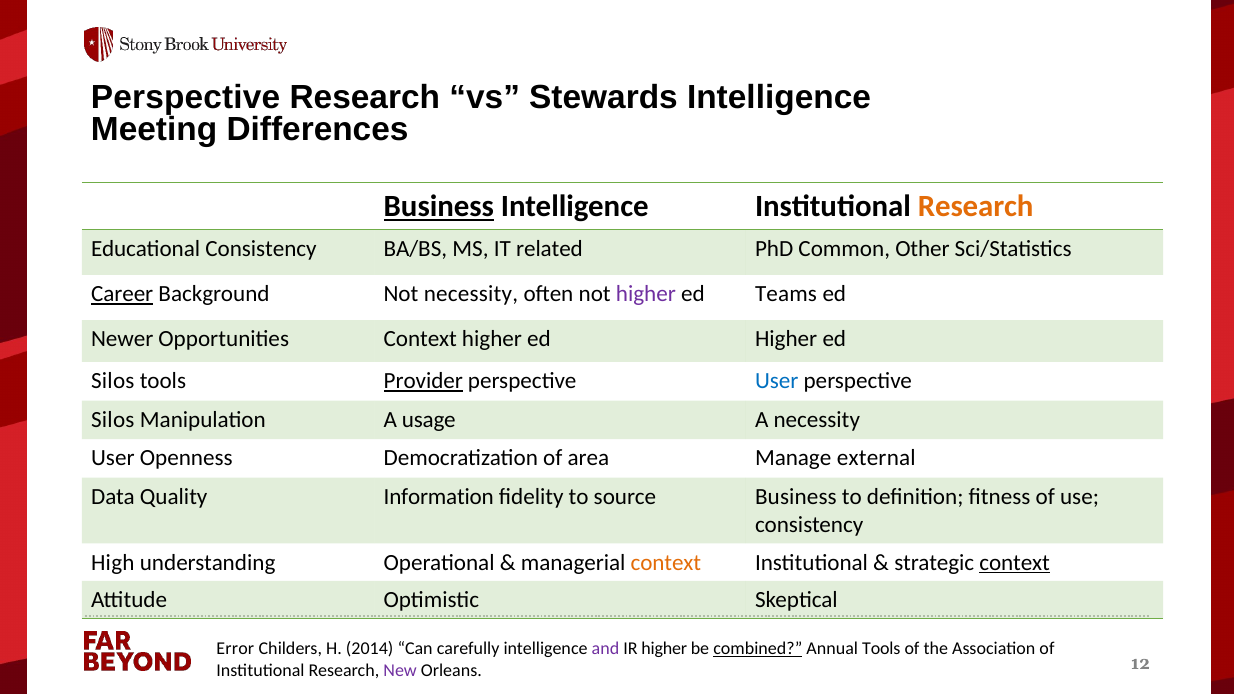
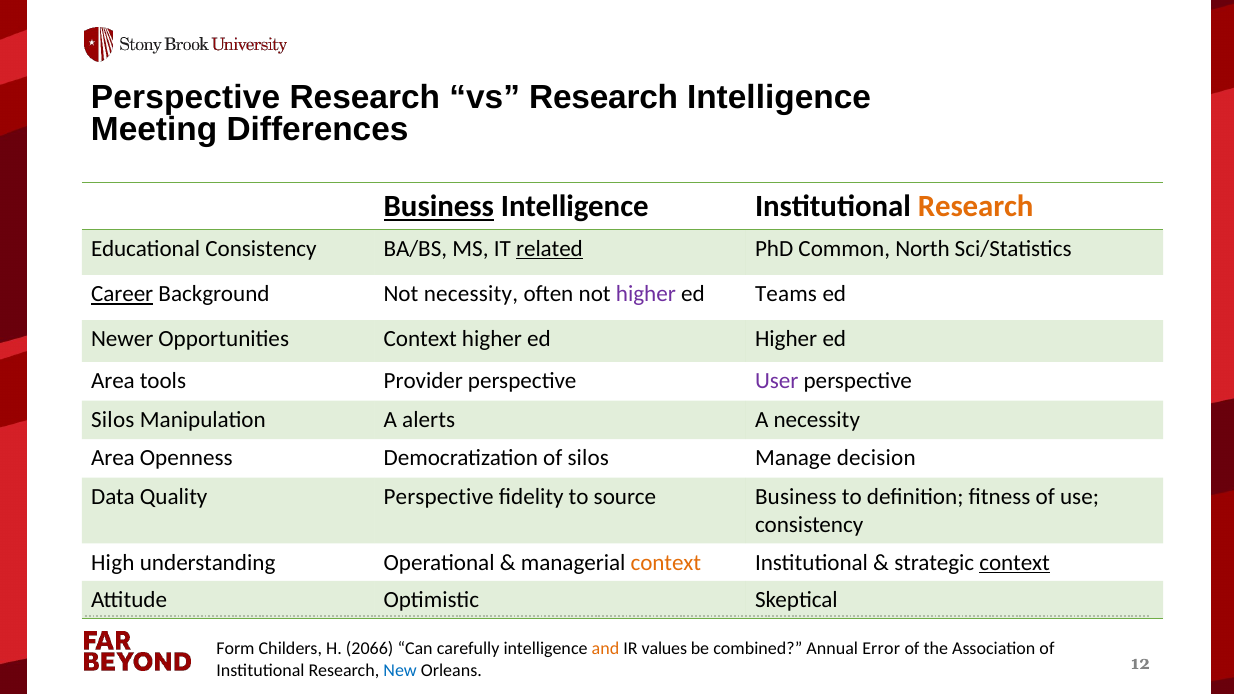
vs Stewards: Stewards -> Research
related underline: none -> present
Other: Other -> North
Silos at (113, 381): Silos -> Area
Provider underline: present -> none
User at (777, 381) colour: blue -> purple
usage: usage -> alerts
User at (113, 458): User -> Area
of area: area -> silos
external: external -> decision
Quality Information: Information -> Perspective
Error: Error -> Form
2014: 2014 -> 2066
and colour: purple -> orange
IR higher: higher -> values
combined underline: present -> none
Annual Tools: Tools -> Error
New colour: purple -> blue
